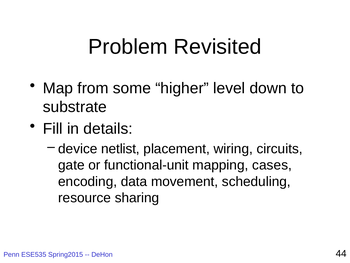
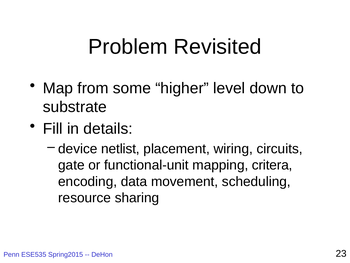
cases: cases -> critera
44: 44 -> 23
